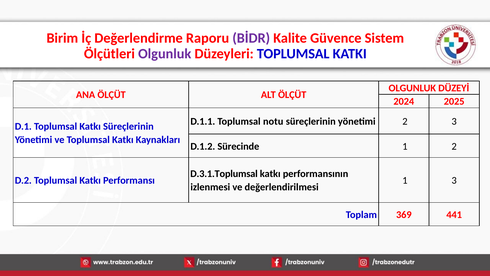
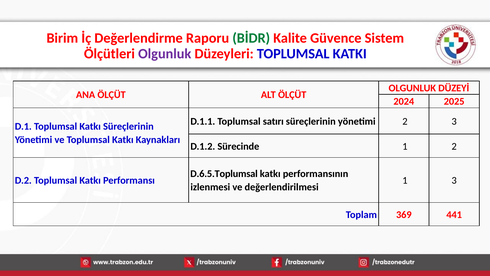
BİDR colour: purple -> green
notu: notu -> satırı
D.3.1.Toplumsal: D.3.1.Toplumsal -> D.6.5.Toplumsal
